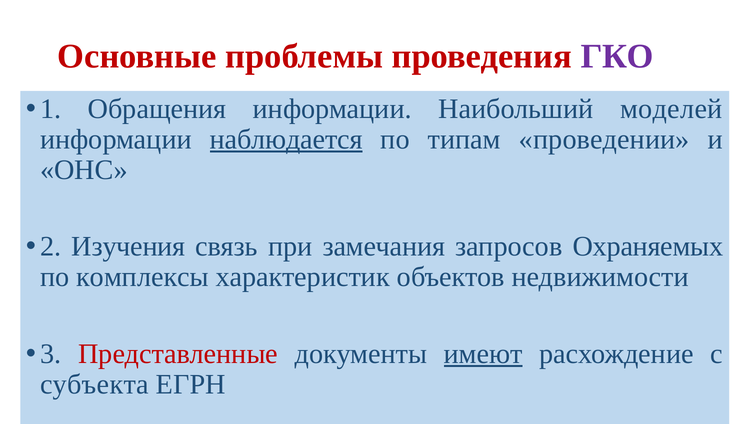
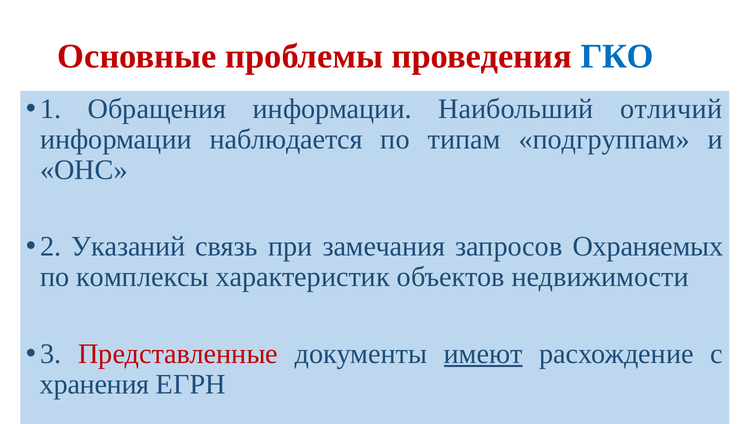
ГКО colour: purple -> blue
моделей: моделей -> отличий
наблюдается underline: present -> none
проведении: проведении -> подгруппам
Изучения: Изучения -> Указаний
субъекта: субъекта -> хранения
